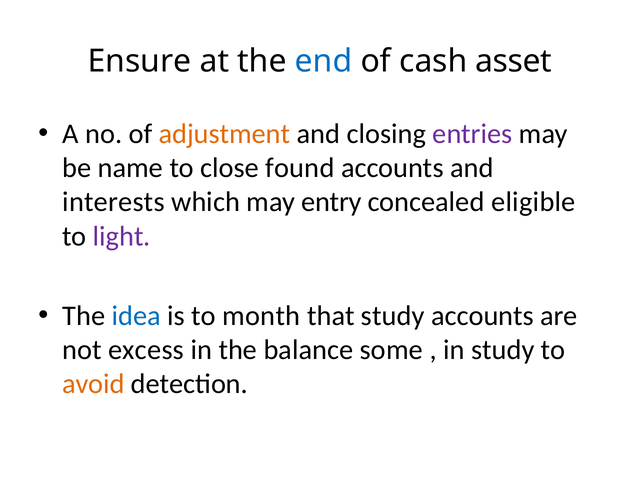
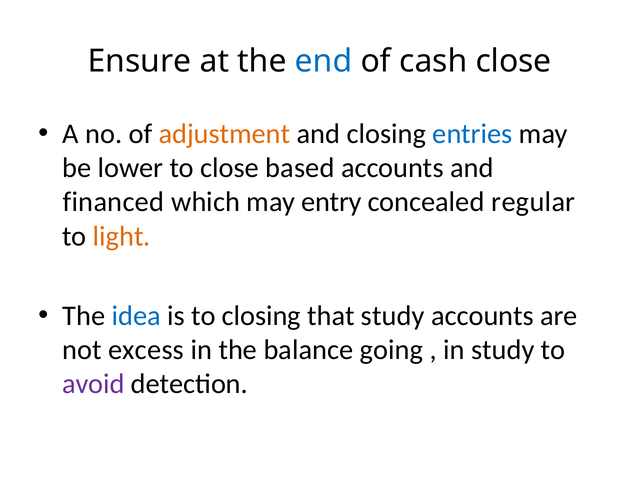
cash asset: asset -> close
entries colour: purple -> blue
name: name -> lower
found: found -> based
interests: interests -> financed
eligible: eligible -> regular
light colour: purple -> orange
to month: month -> closing
some: some -> going
avoid colour: orange -> purple
